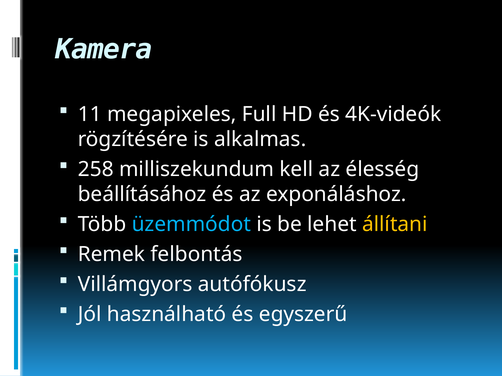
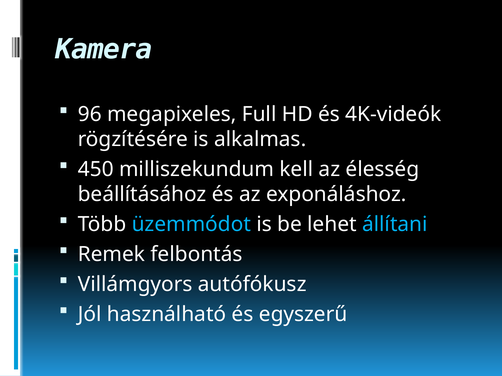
11: 11 -> 96
258: 258 -> 450
állítani colour: yellow -> light blue
